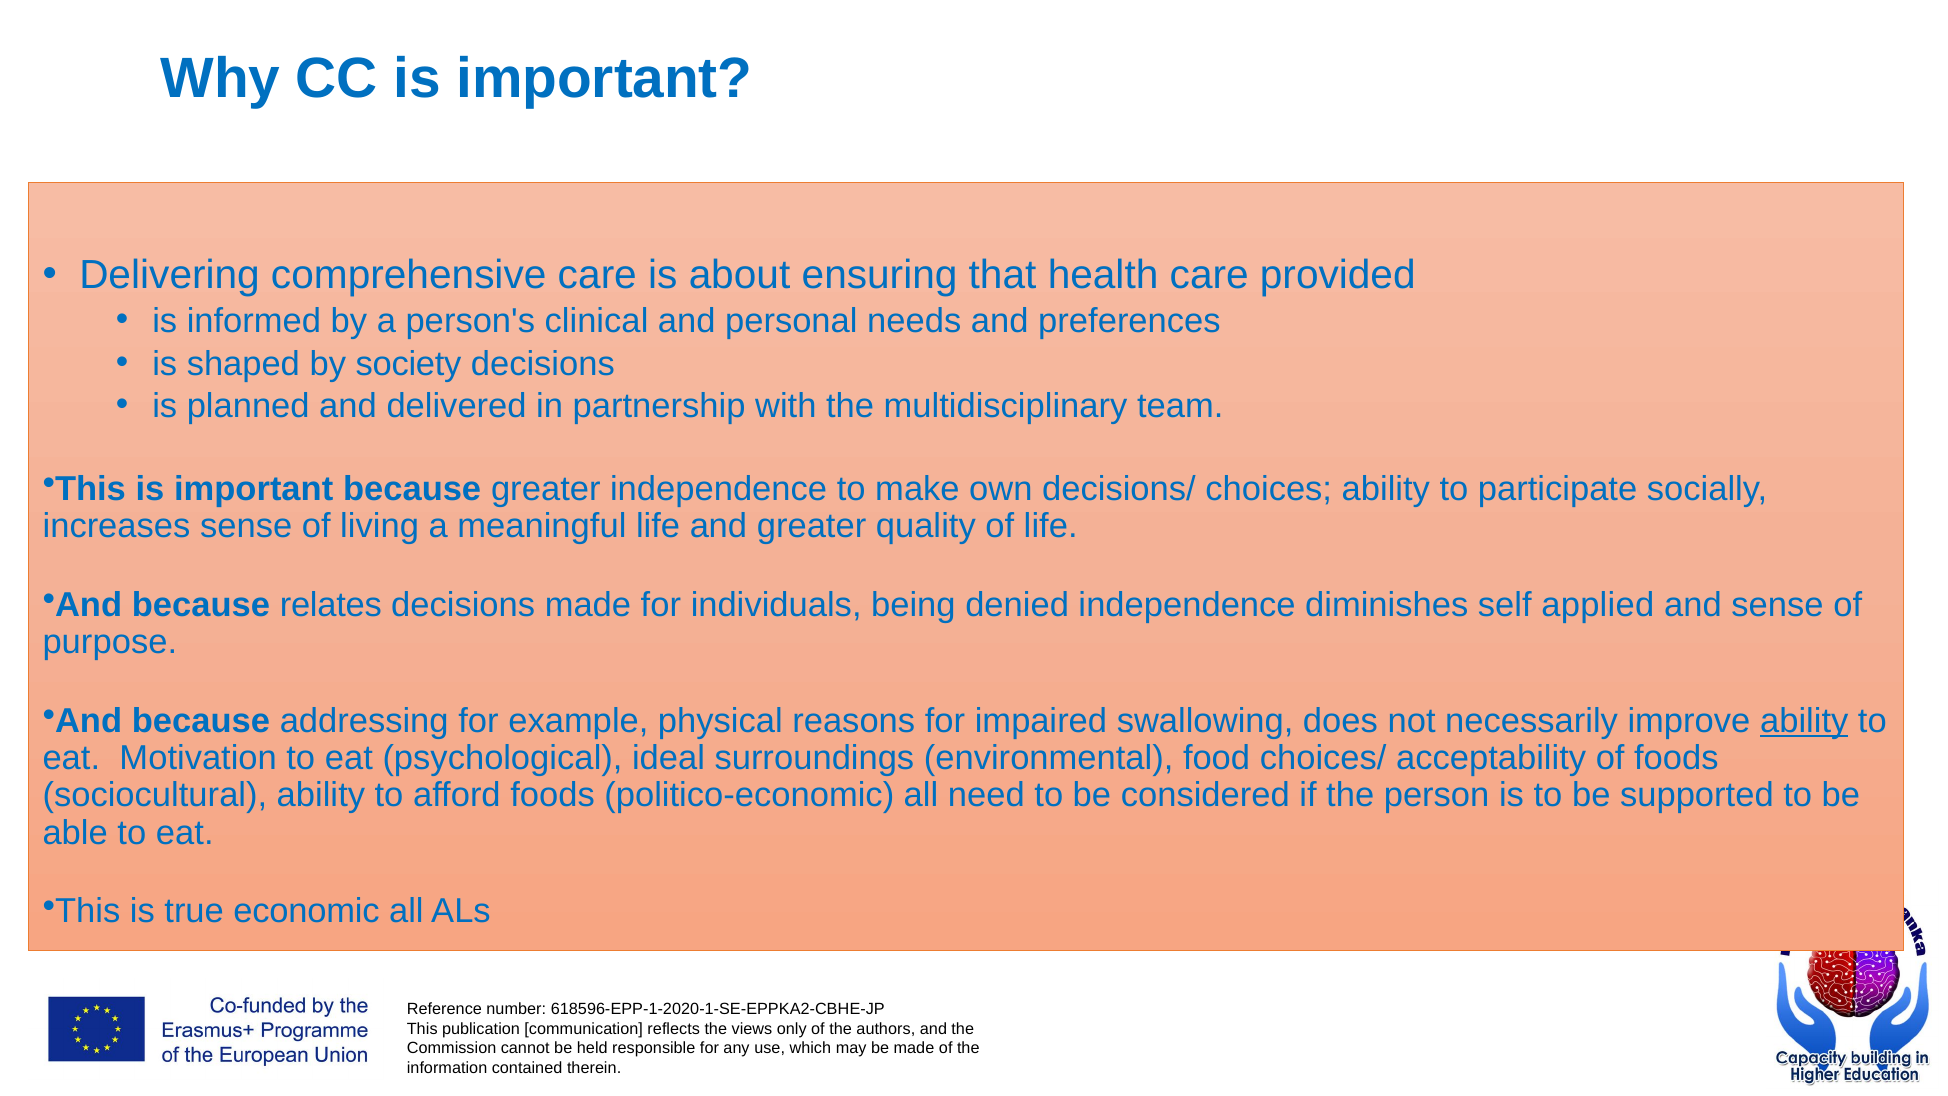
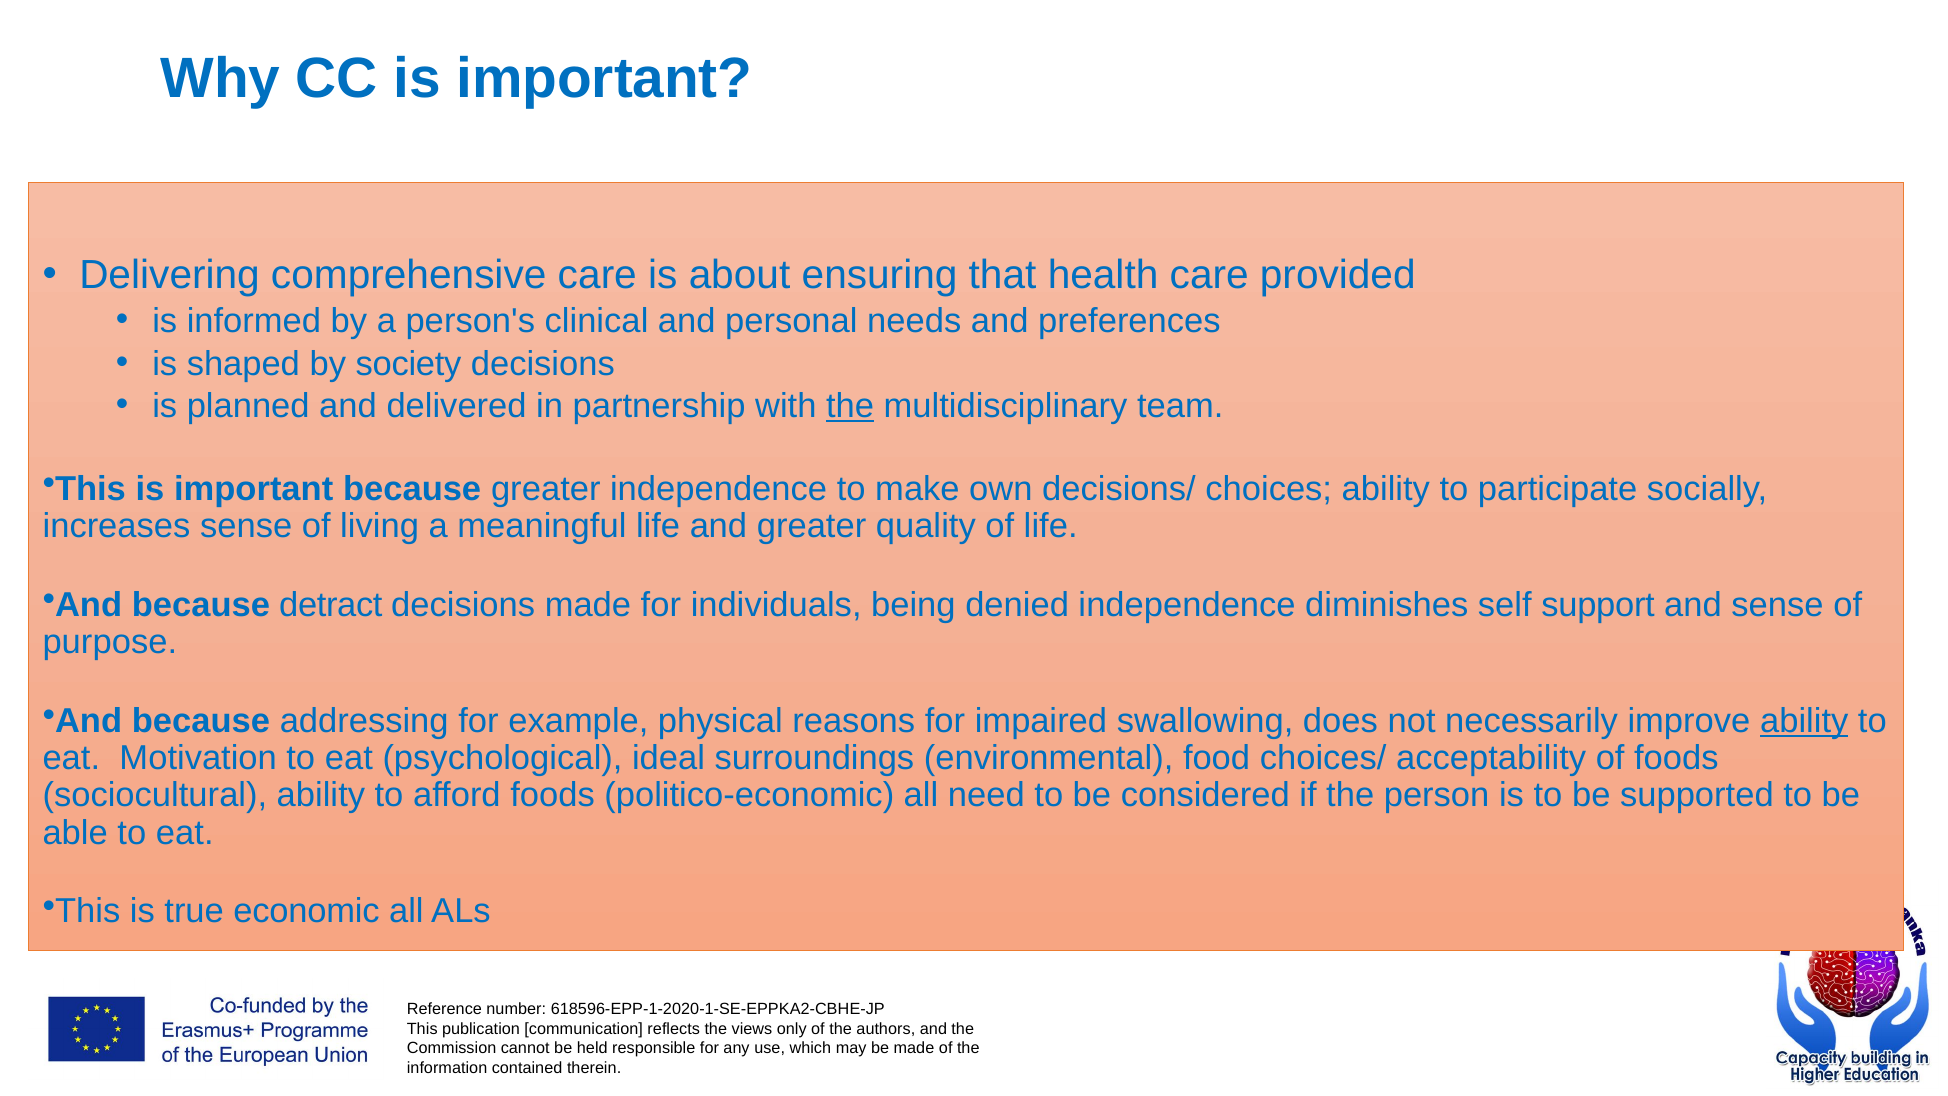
the at (850, 406) underline: none -> present
relates: relates -> detract
applied: applied -> support
